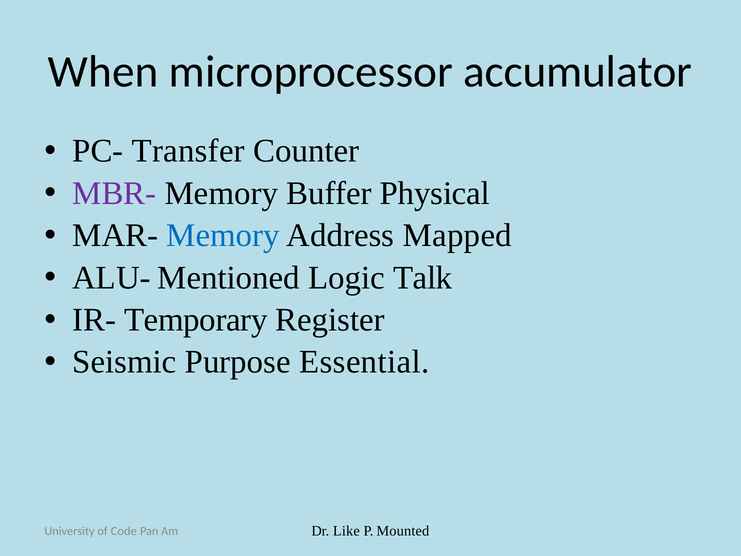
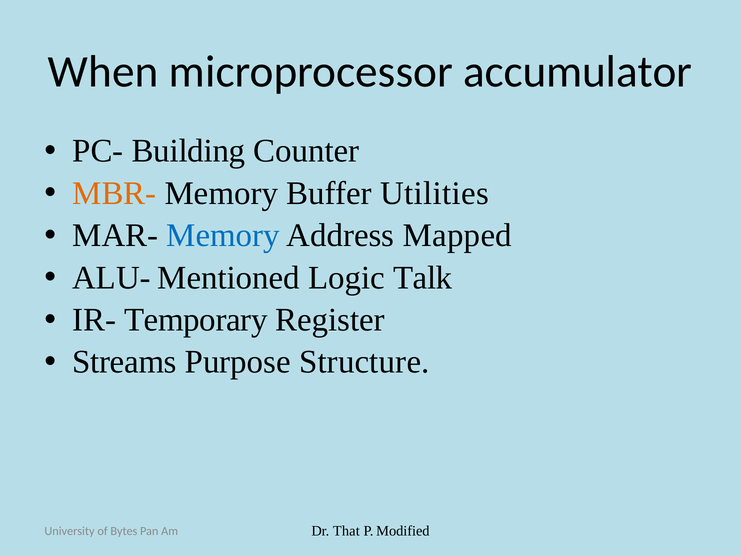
Transfer: Transfer -> Building
MBR- colour: purple -> orange
Physical: Physical -> Utilities
Seismic: Seismic -> Streams
Essential: Essential -> Structure
Like: Like -> That
Mounted: Mounted -> Modified
Code: Code -> Bytes
